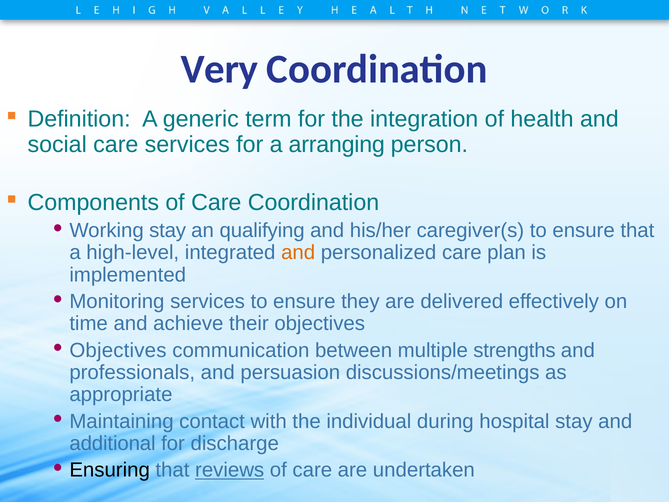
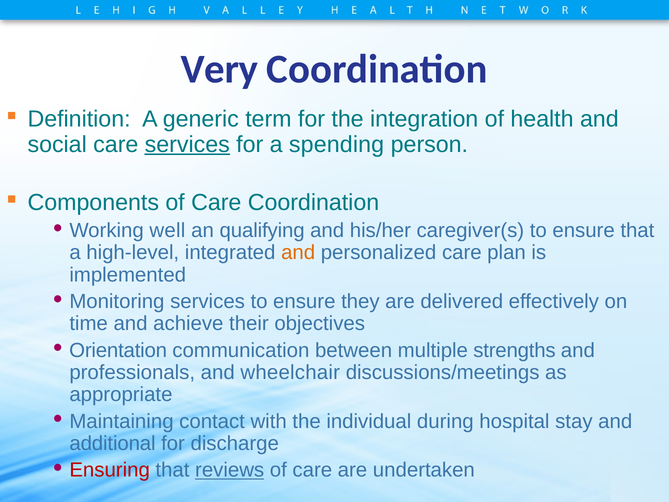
services at (187, 144) underline: none -> present
arranging: arranging -> spending
Working stay: stay -> well
Objectives at (118, 350): Objectives -> Orientation
persuasion: persuasion -> wheelchair
Ensuring colour: black -> red
